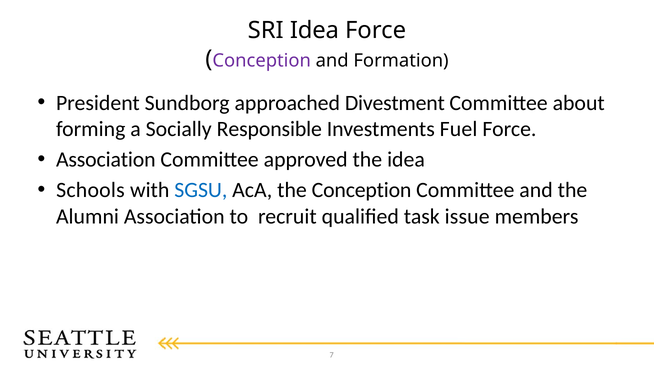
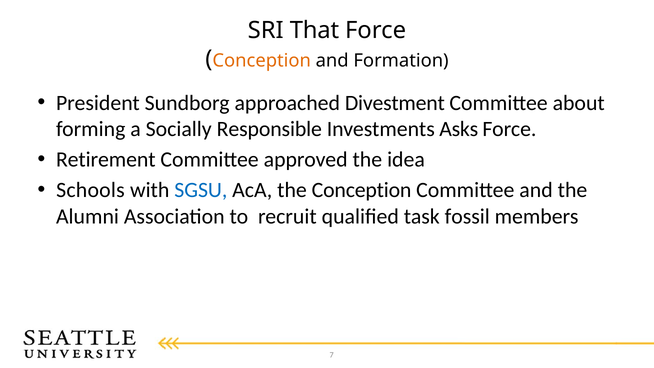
SRI Idea: Idea -> That
Conception at (262, 61) colour: purple -> orange
Fuel: Fuel -> Asks
Association at (106, 160): Association -> Retirement
issue: issue -> fossil
